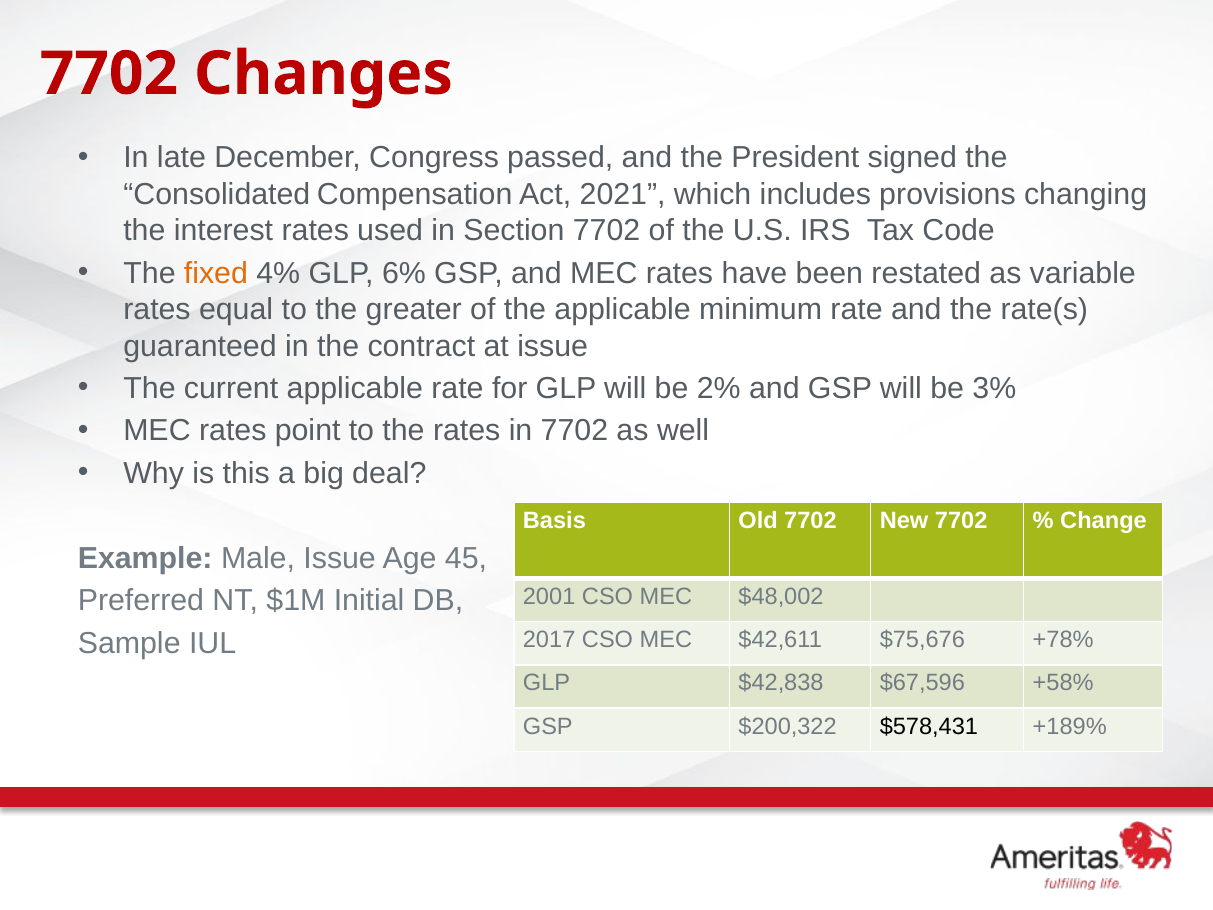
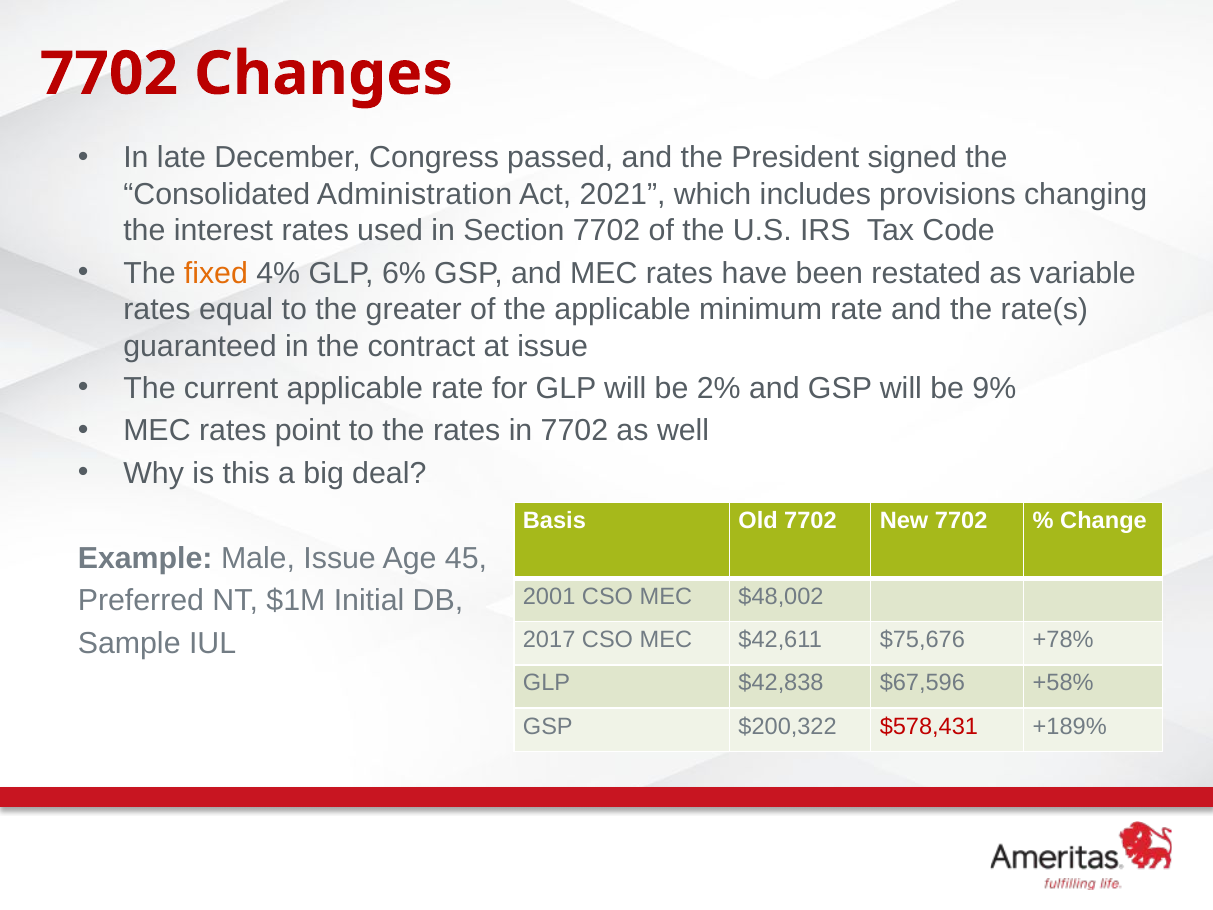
Compensation: Compensation -> Administration
3%: 3% -> 9%
$578,431 colour: black -> red
